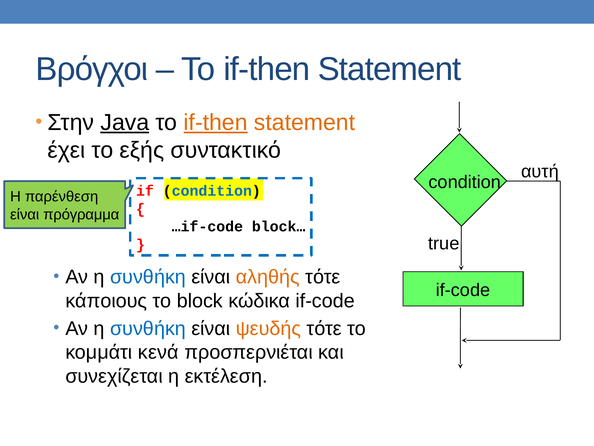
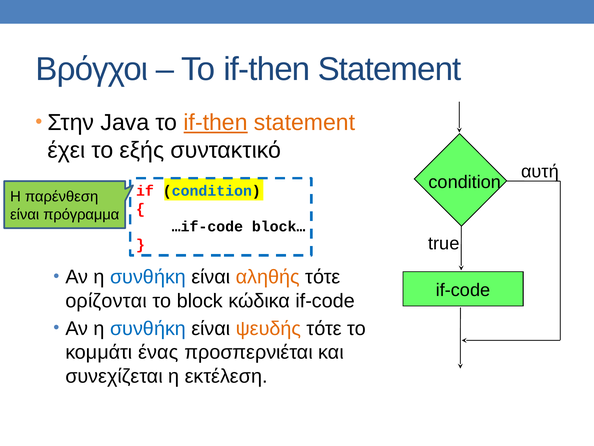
Java underline: present -> none
κάποιους: κάποιους -> ορίζονται
κενά: κενά -> ένας
